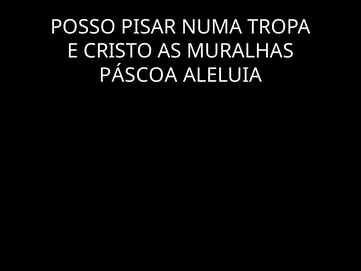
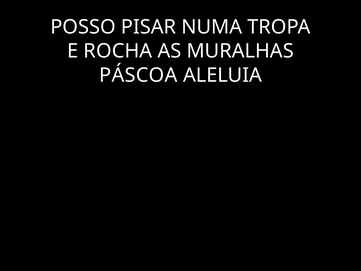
CRISTO: CRISTO -> ROCHA
